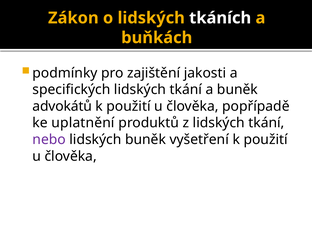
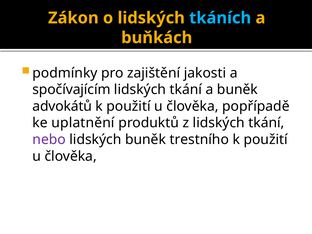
tkáních colour: white -> light blue
specifických: specifických -> spočívajícím
vyšetření: vyšetření -> trestního
